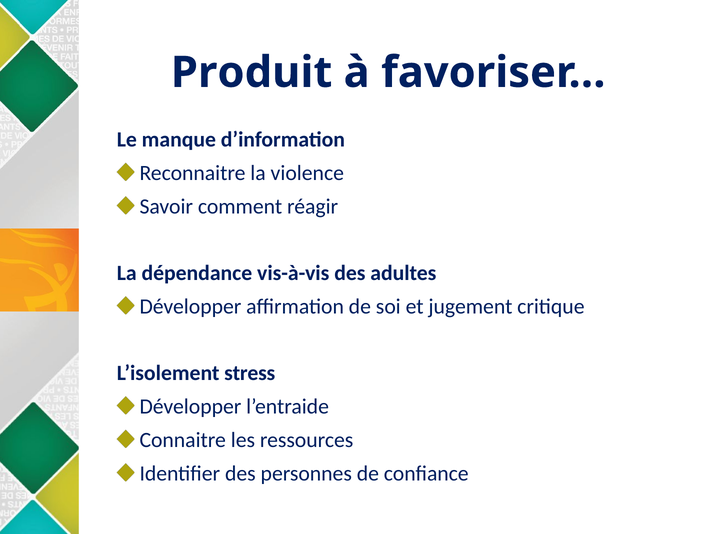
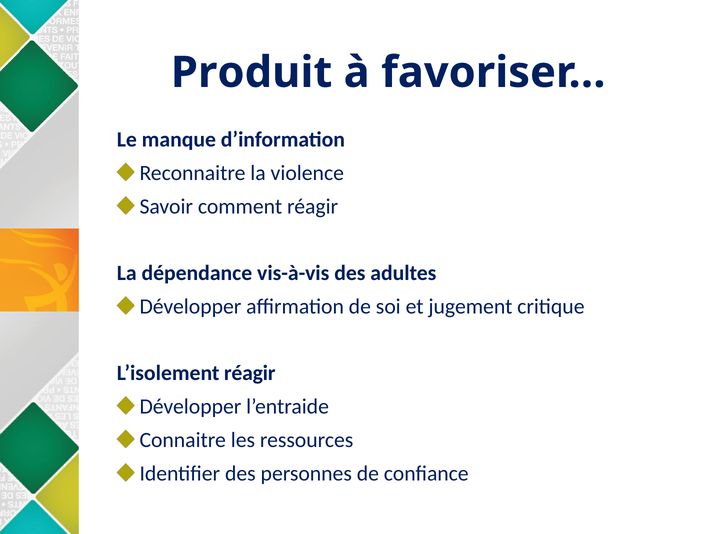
L’isolement stress: stress -> réagir
